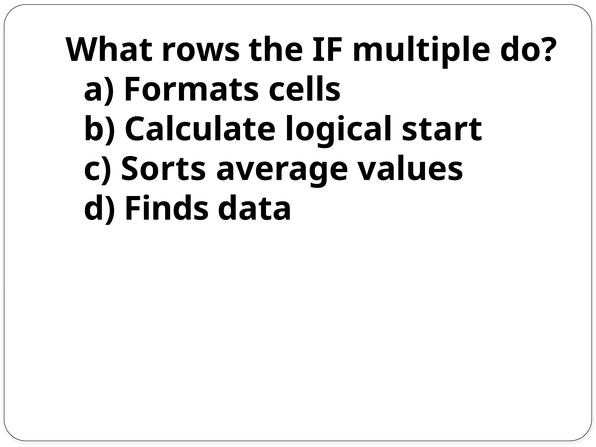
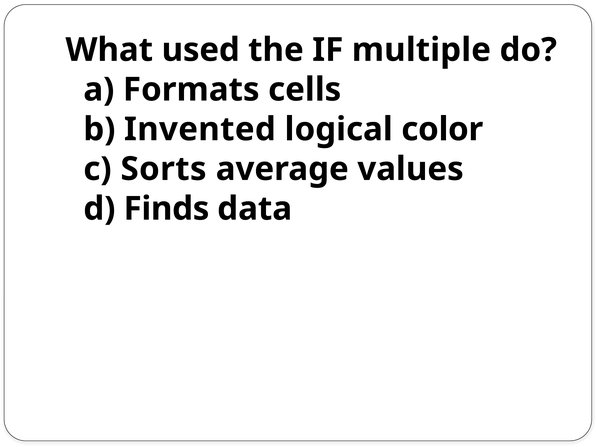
rows: rows -> used
Calculate: Calculate -> Invented
start: start -> color
